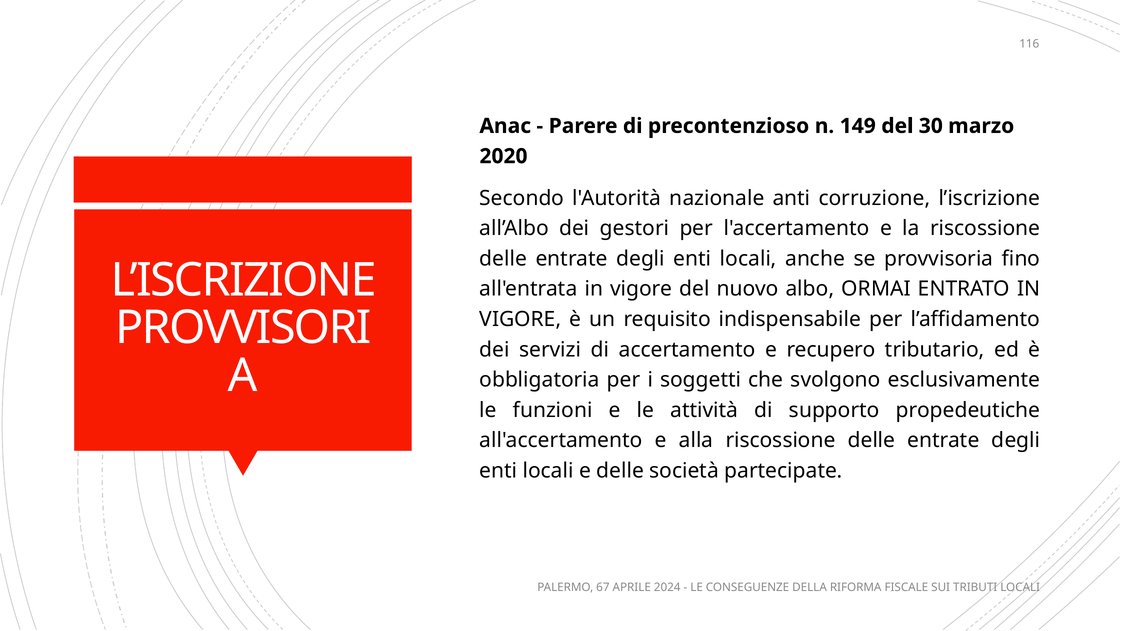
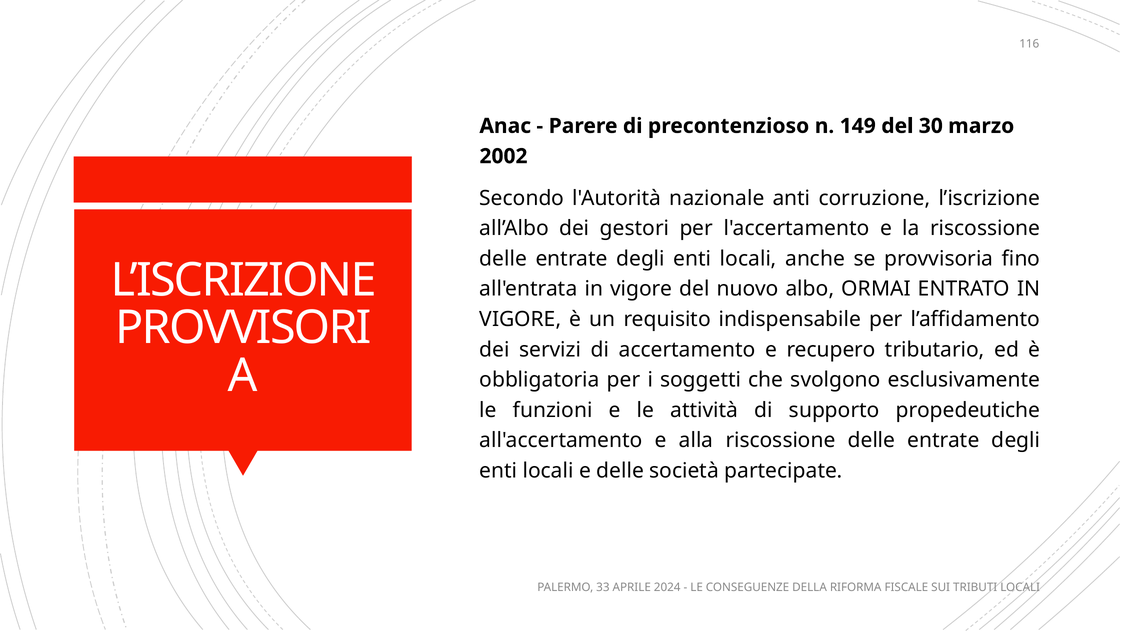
2020: 2020 -> 2002
67: 67 -> 33
